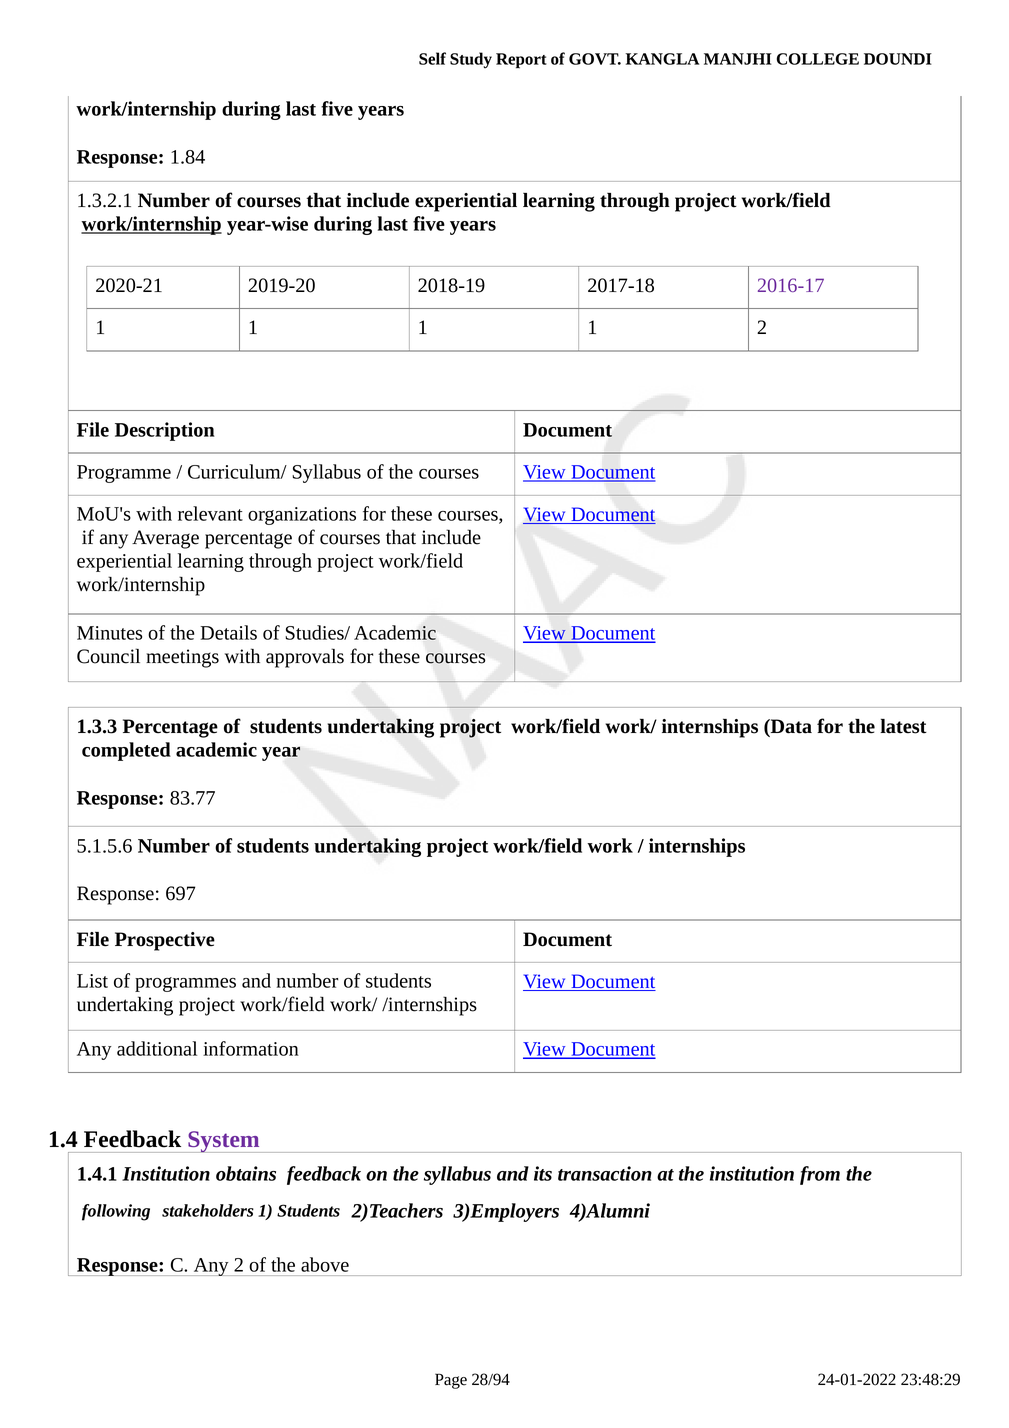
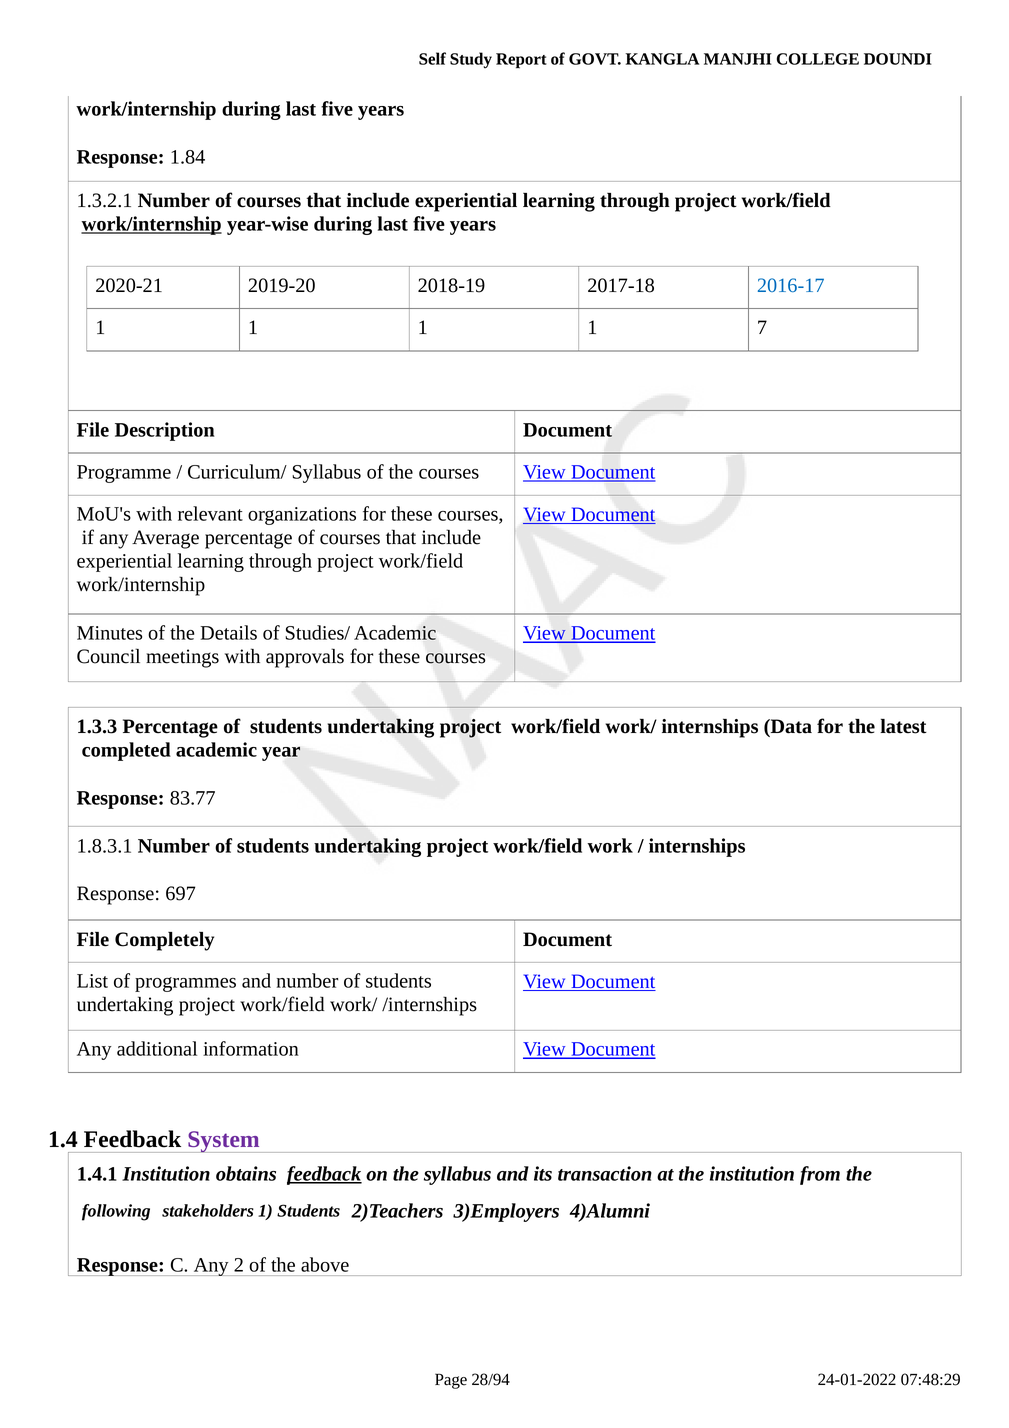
2016-17 colour: purple -> blue
1 2: 2 -> 7
5.1.5.6: 5.1.5.6 -> 1.8.3.1
Prospective: Prospective -> Completely
feedback at (324, 1174) underline: none -> present
23:48:29: 23:48:29 -> 07:48:29
